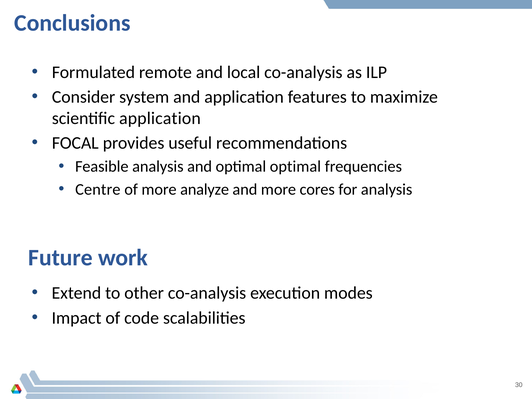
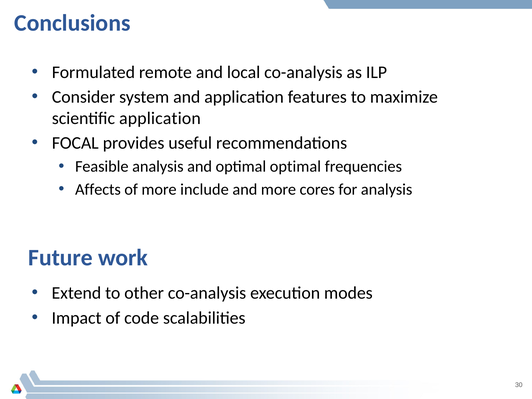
Centre: Centre -> Affects
analyze: analyze -> include
